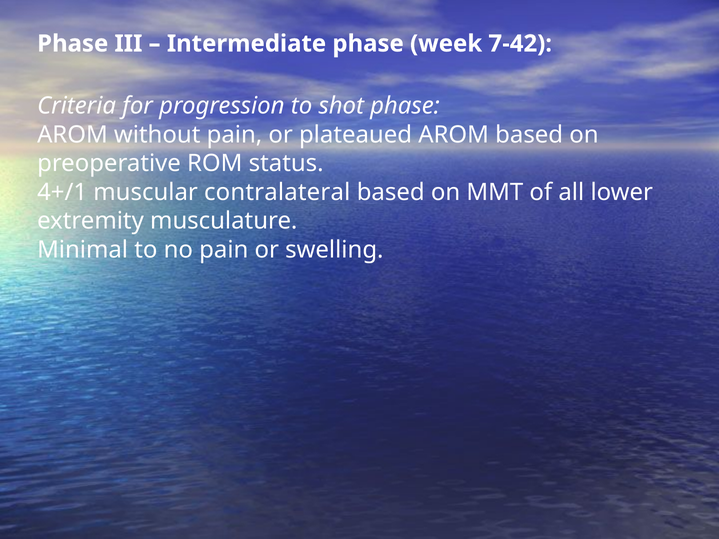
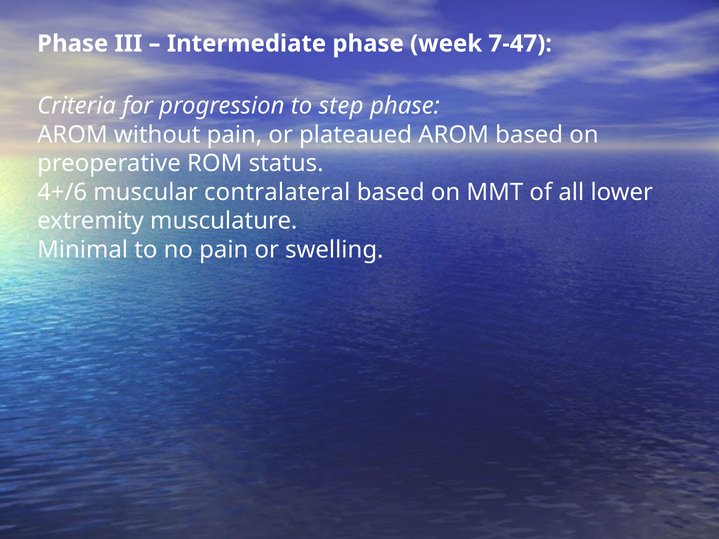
7-42: 7-42 -> 7-47
shot: shot -> step
4+/1: 4+/1 -> 4+/6
